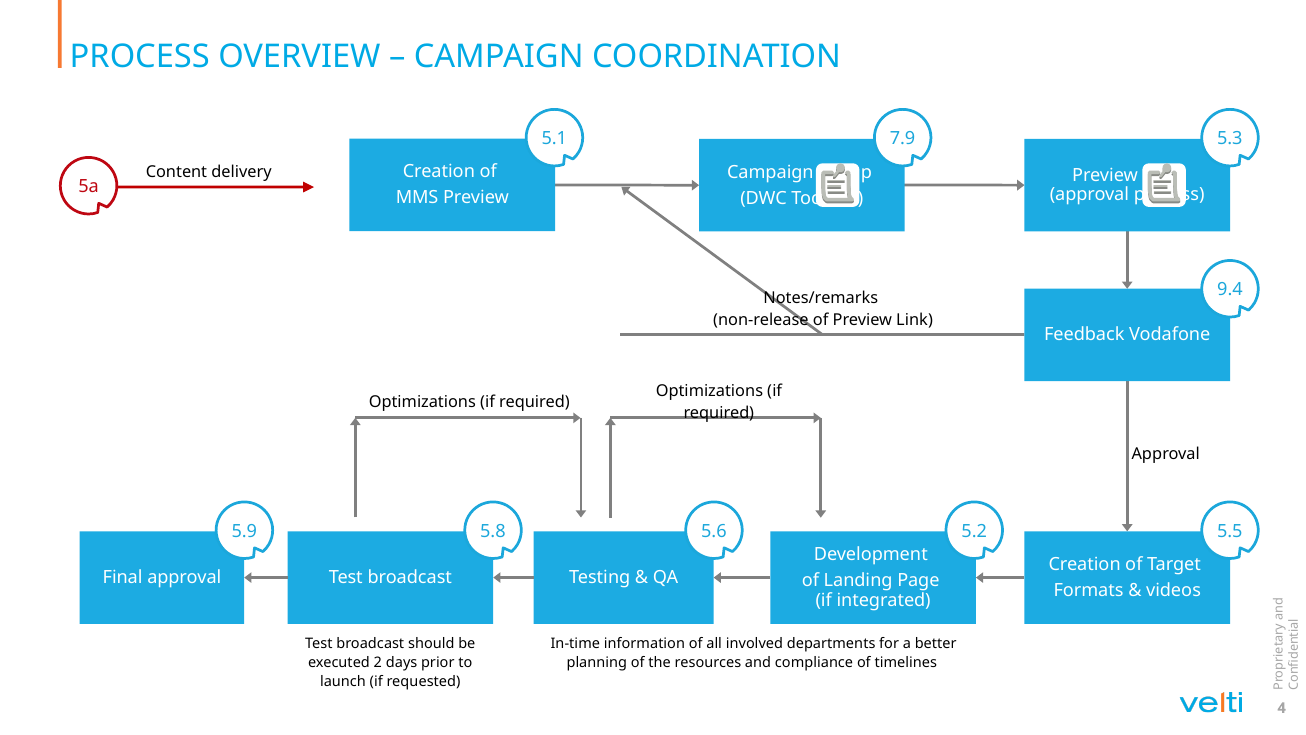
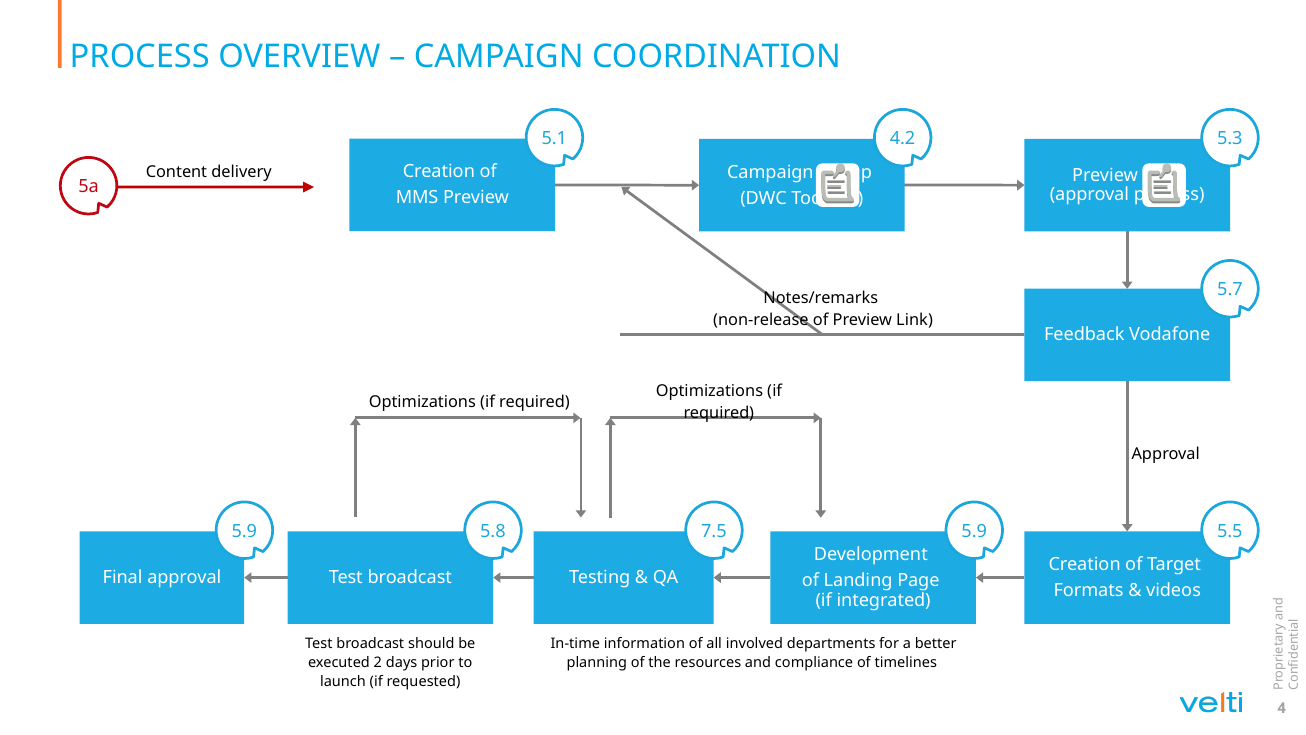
7.9: 7.9 -> 4.2
9.4: 9.4 -> 5.7
5.6: 5.6 -> 7.5
5.2 at (974, 531): 5.2 -> 5.9
